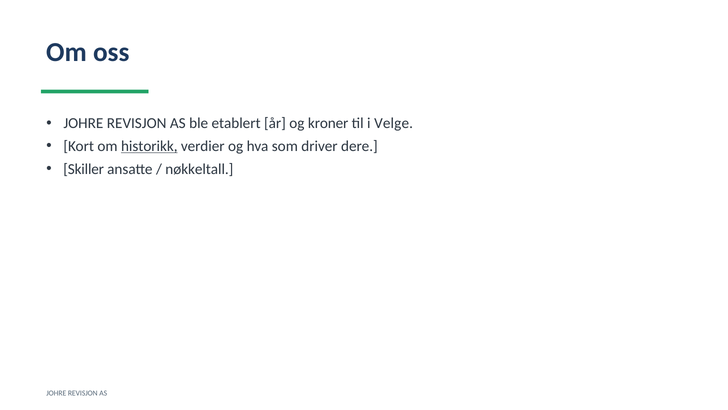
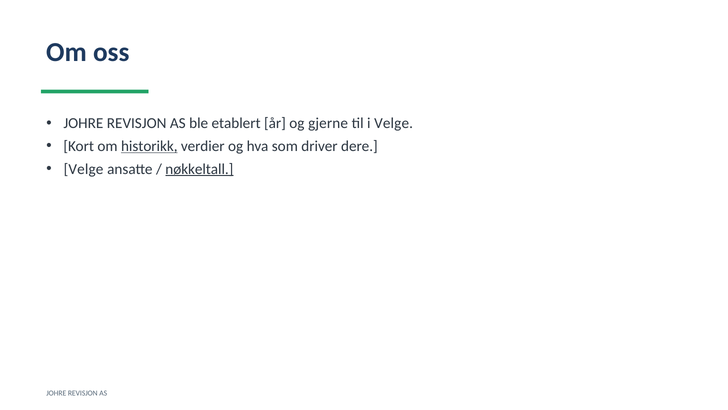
kroner: kroner -> gjerne
Skiller at (84, 169): Skiller -> Velge
nøkkeltall underline: none -> present
